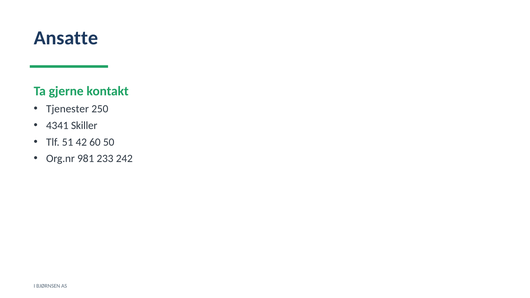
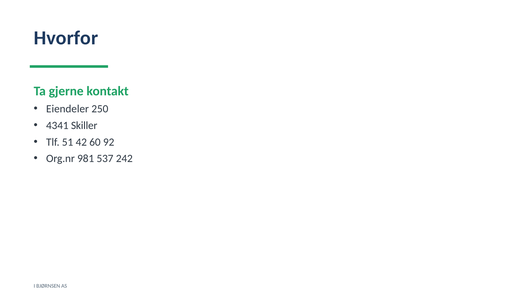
Ansatte: Ansatte -> Hvorfor
Tjenester: Tjenester -> Eiendeler
50: 50 -> 92
233: 233 -> 537
